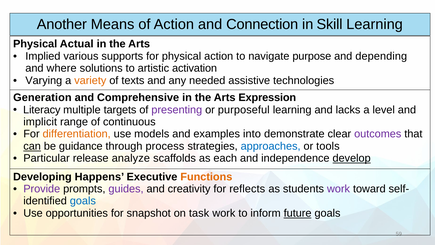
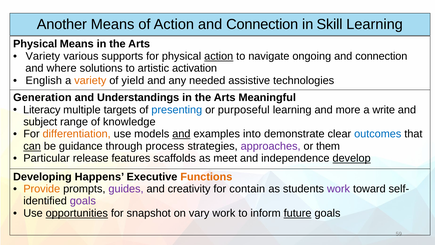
Physical Actual: Actual -> Means
Implied at (43, 56): Implied -> Variety
action at (219, 56) underline: none -> present
purpose: purpose -> ongoing
depending at (381, 56): depending -> connection
Varying: Varying -> English
texts: texts -> yield
Comprehensive: Comprehensive -> Understandings
Expression: Expression -> Meaningful
presenting colour: purple -> blue
lacks: lacks -> more
level: level -> write
implicit: implicit -> subject
continuous: continuous -> knowledge
and at (181, 134) underline: none -> present
outcomes colour: purple -> blue
approaches colour: blue -> purple
tools: tools -> them
analyze: analyze -> features
each: each -> meet
Provide colour: purple -> orange
reflects: reflects -> contain
goals at (83, 201) colour: blue -> purple
opportunities underline: none -> present
task: task -> vary
